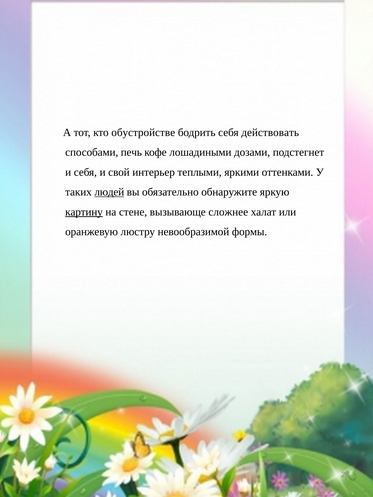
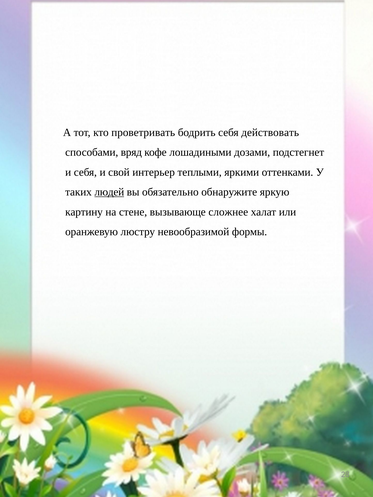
обустройстве: обустройстве -> проветривать
печь: печь -> вряд
картину underline: present -> none
